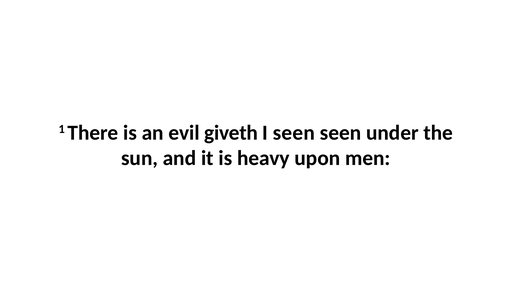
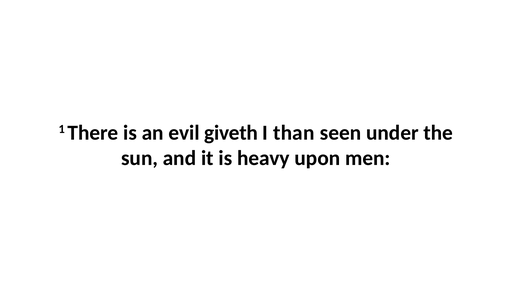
I seen: seen -> than
